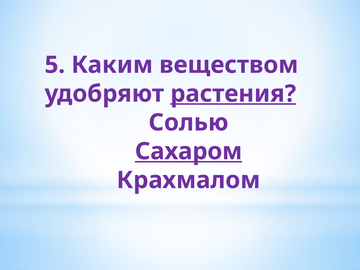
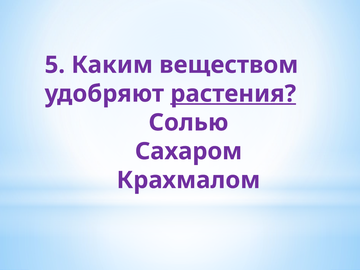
Сахаром underline: present -> none
